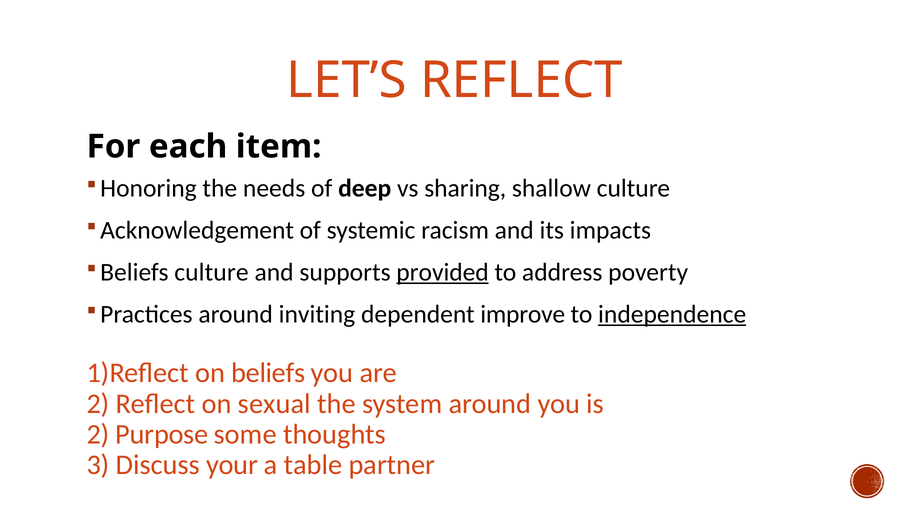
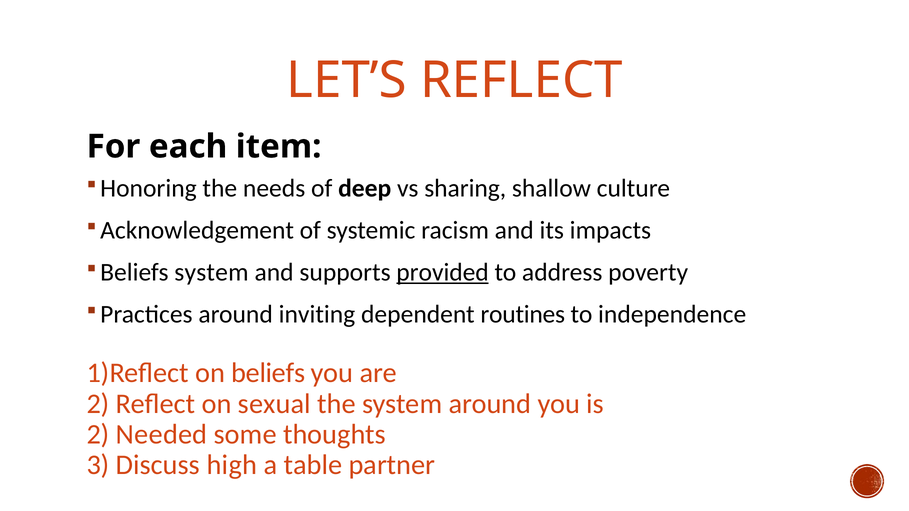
culture at (211, 272): culture -> system
improve: improve -> routines
independence underline: present -> none
Purpose: Purpose -> Needed
your: your -> high
